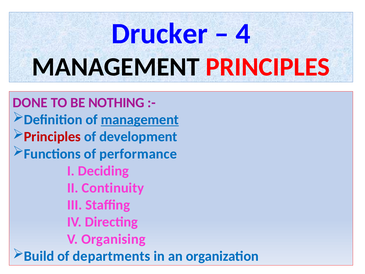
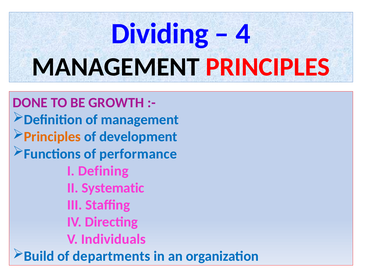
Drucker: Drucker -> Dividing
NOTHING: NOTHING -> GROWTH
management at (140, 120) underline: present -> none
Principles at (52, 137) colour: red -> orange
Deciding: Deciding -> Defining
Continuity: Continuity -> Systematic
Organising: Organising -> Individuals
